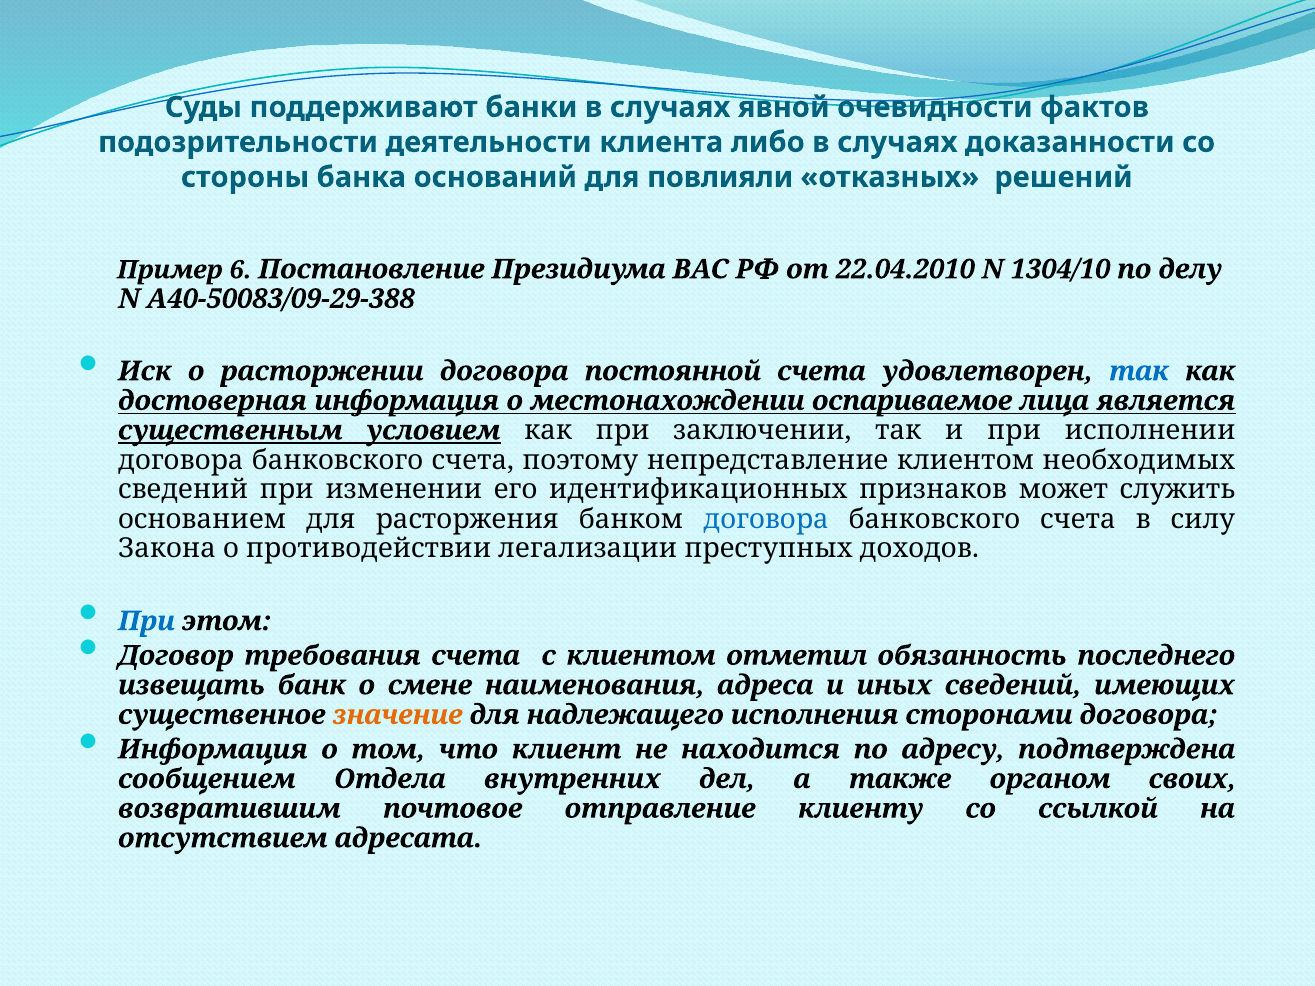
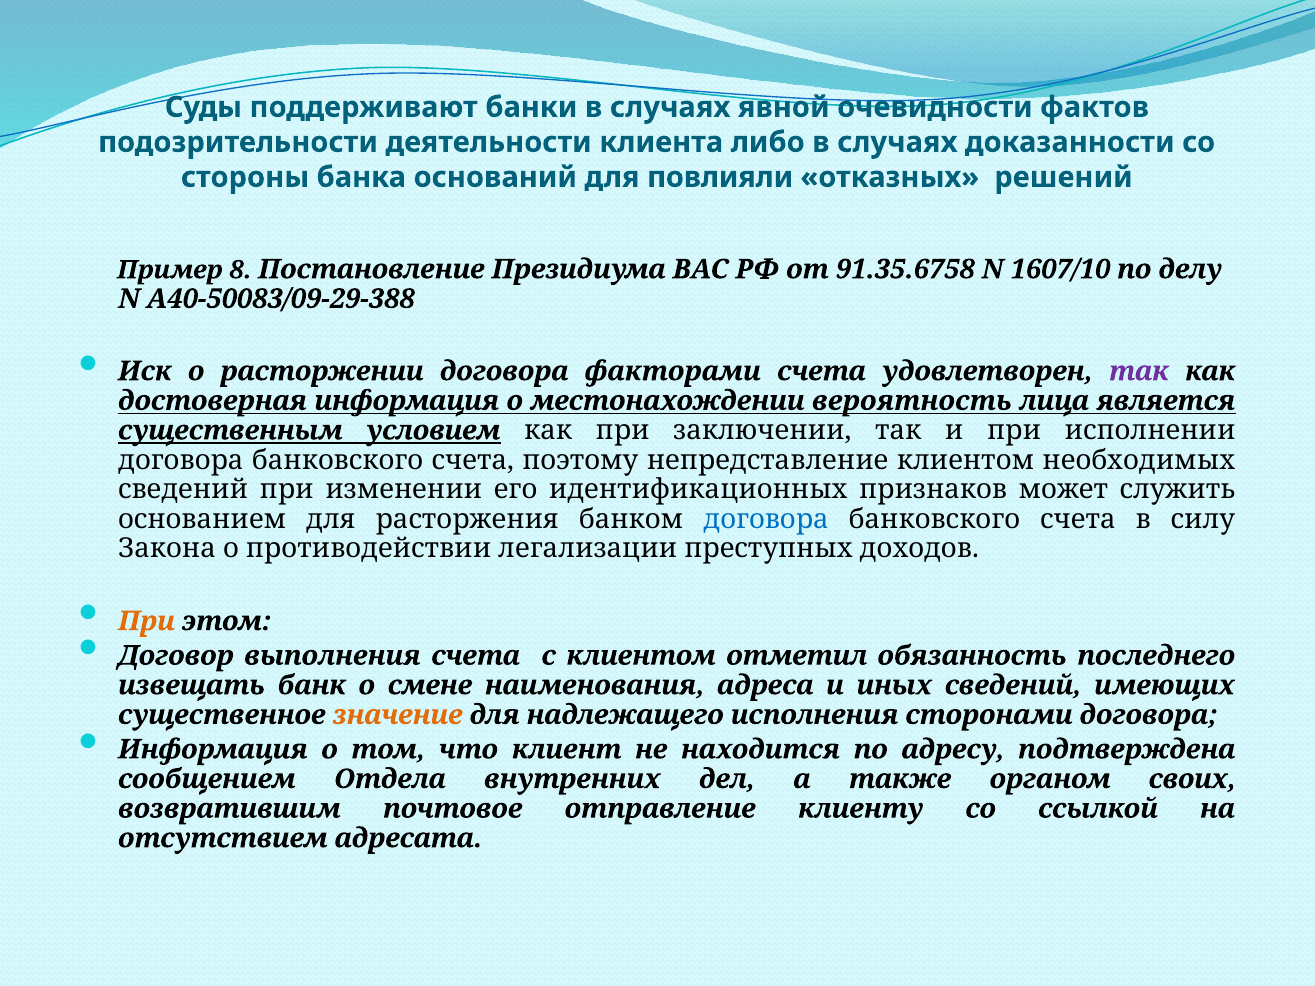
6: 6 -> 8
22.04.2010: 22.04.2010 -> 91.35.6758
1304/10: 1304/10 -> 1607/10
постоянной: постоянной -> факторами
так at (1139, 371) colour: blue -> purple
оспариваемое: оспариваемое -> вероятность
При at (147, 621) colour: blue -> orange
требования: требования -> выполнения
